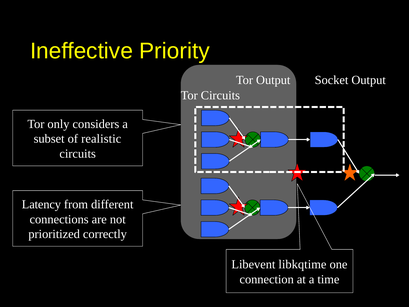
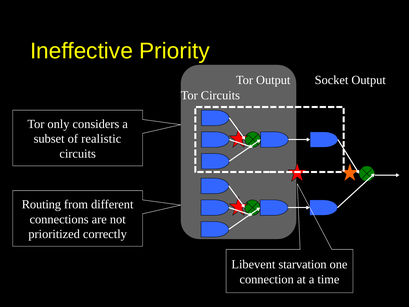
Latency: Latency -> Routing
libkqtime: libkqtime -> starvation
